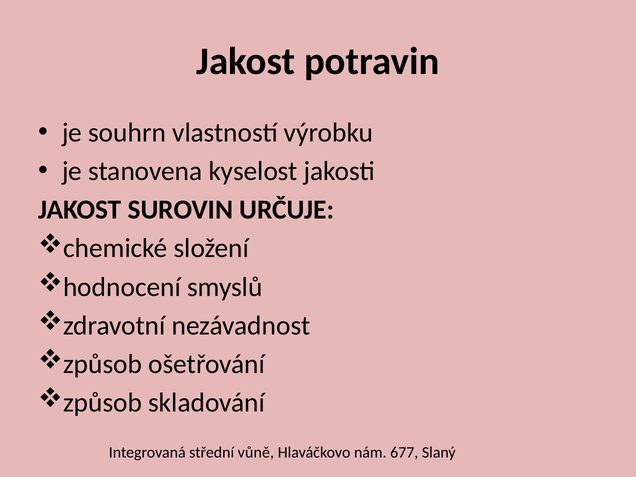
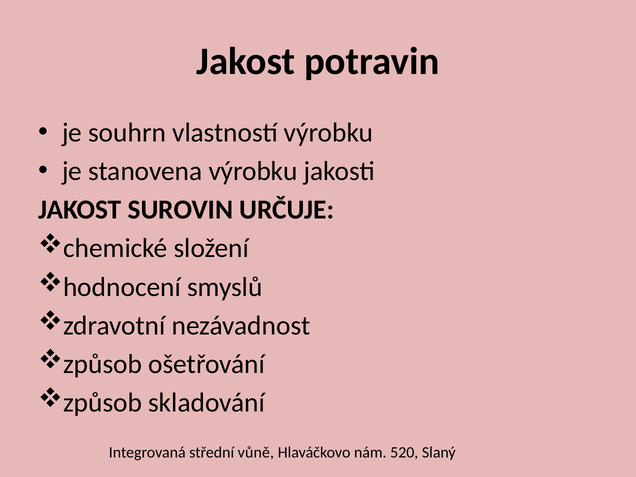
stanovena kyselost: kyselost -> výrobku
677: 677 -> 520
